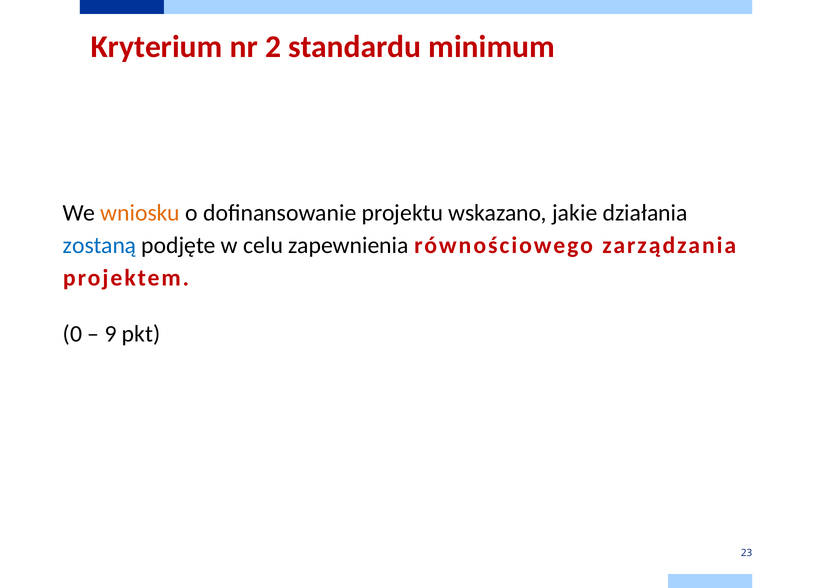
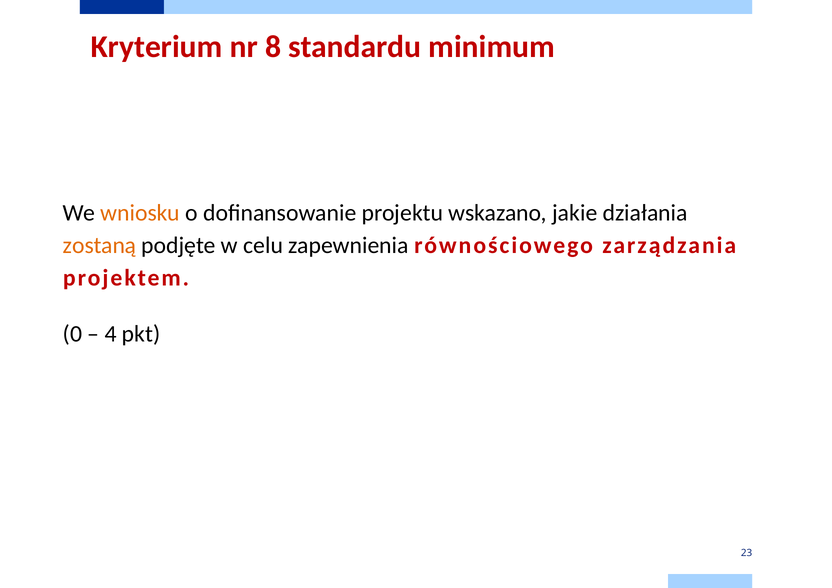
2: 2 -> 8
zostaną colour: blue -> orange
9: 9 -> 4
